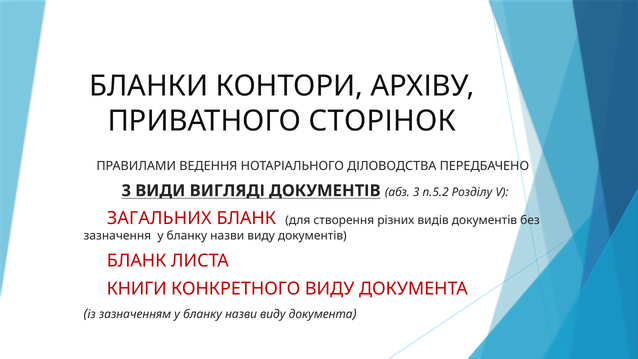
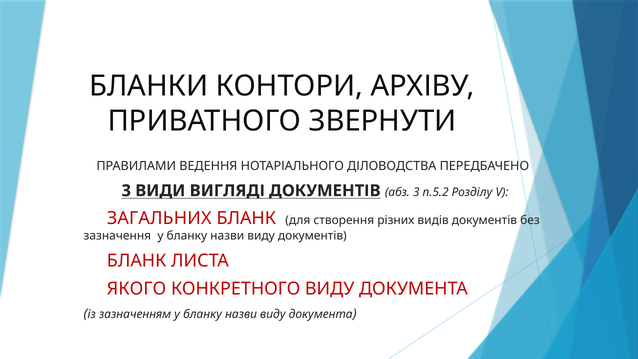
СТОРІНОК: СТОРІНОК -> ЗВЕРНУТИ
КНИГИ: КНИГИ -> ЯКОГО
